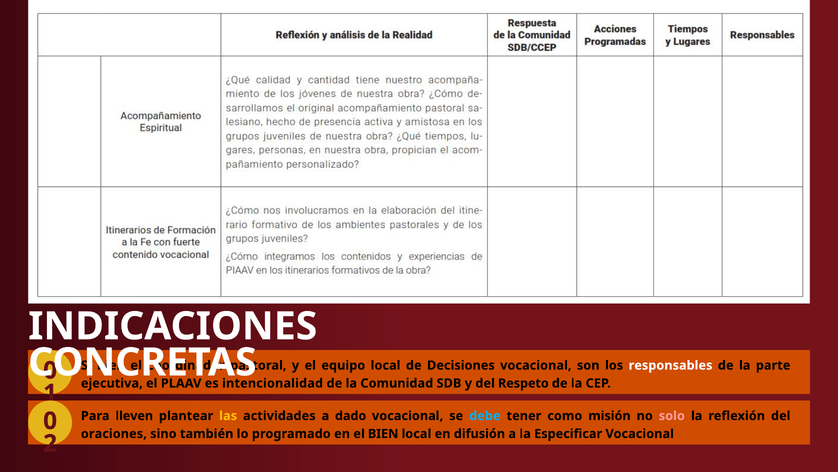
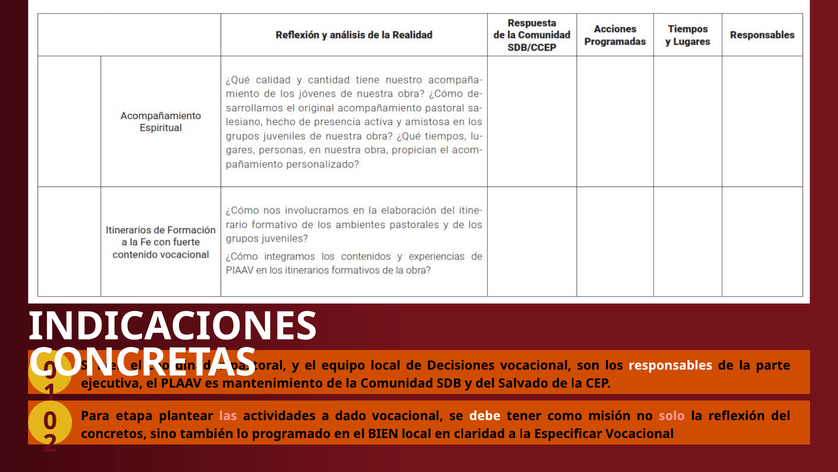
intencionalidad: intencionalidad -> mantenimiento
Respeto: Respeto -> Salvado
lleven: lleven -> etapa
las colour: yellow -> pink
debe colour: light blue -> white
oraciones: oraciones -> concretos
difusión: difusión -> claridad
